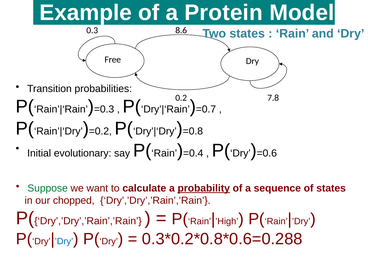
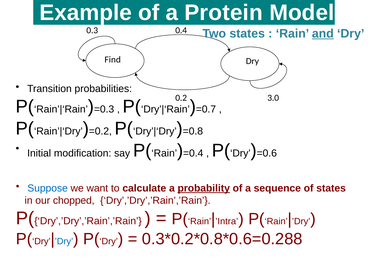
8.6: 8.6 -> 0.4
and underline: none -> present
Free: Free -> Find
7.8: 7.8 -> 3.0
evolutionary: evolutionary -> modification
Suppose colour: green -> blue
’High: ’High -> ’Intra
